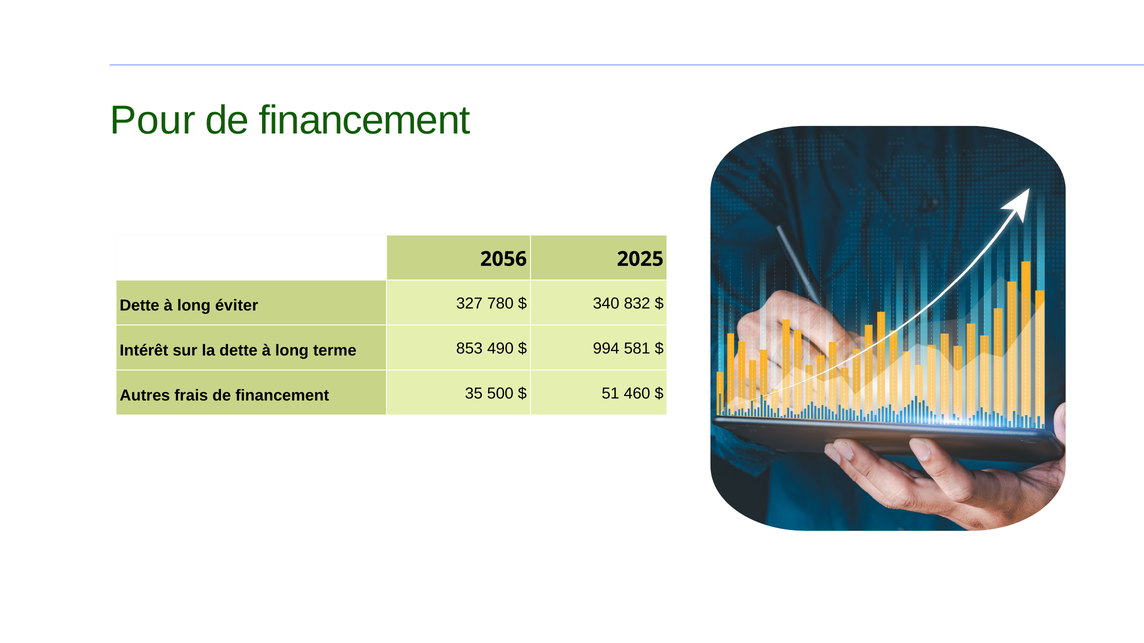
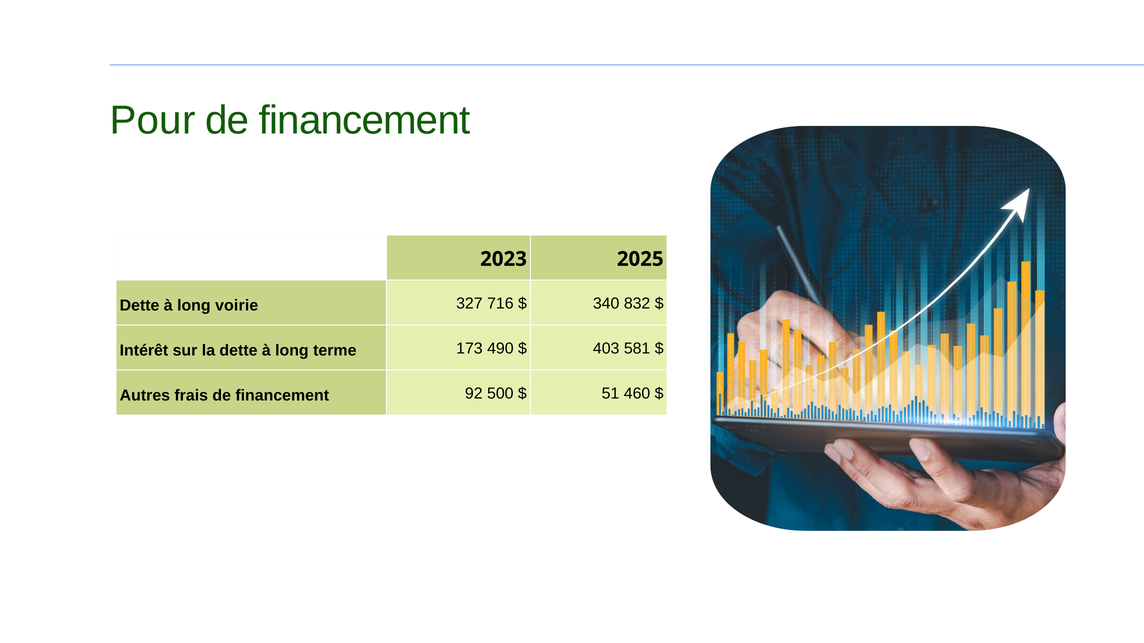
2056: 2056 -> 2023
éviter: éviter -> voirie
780: 780 -> 716
853: 853 -> 173
994: 994 -> 403
35: 35 -> 92
